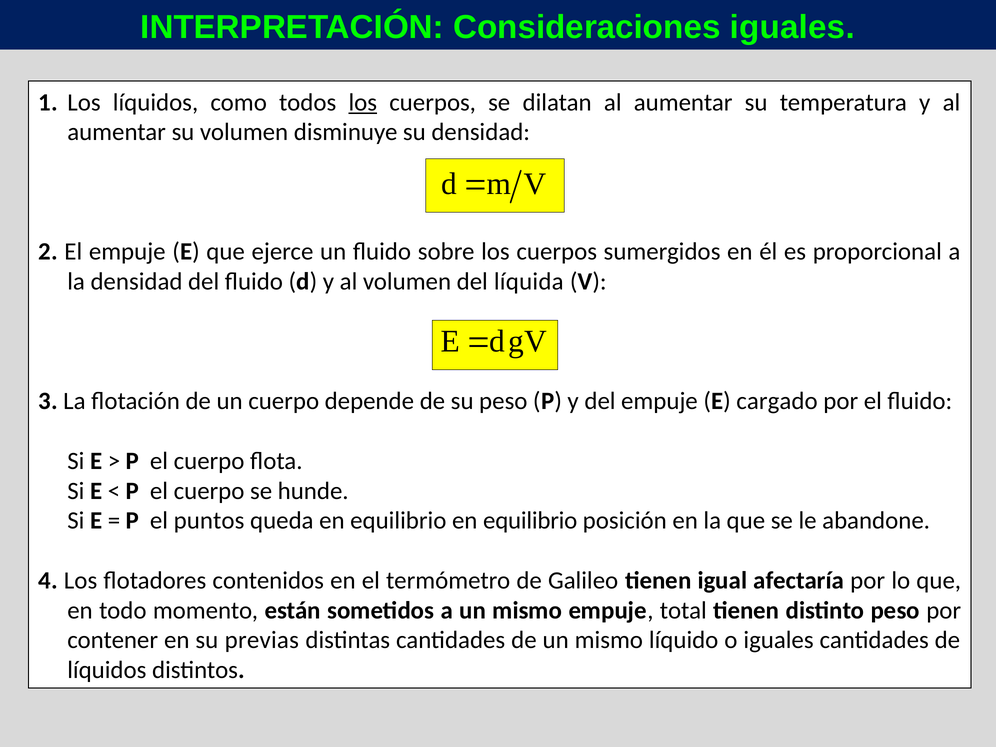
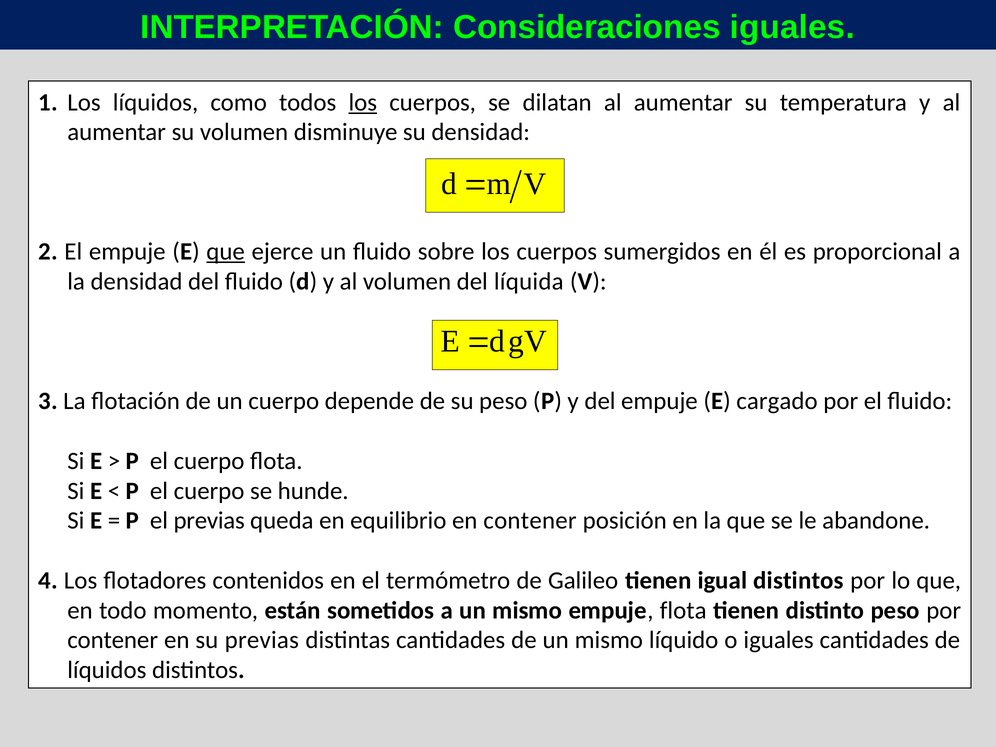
que at (226, 252) underline: none -> present
el puntos: puntos -> previas
equilibrio en equilibrio: equilibrio -> contener
igual afectaría: afectaría -> distintos
empuje total: total -> flota
